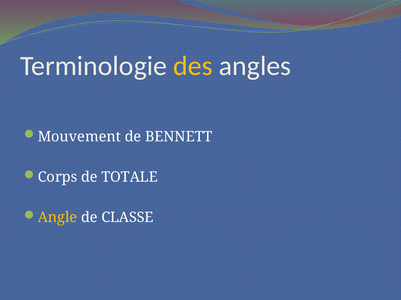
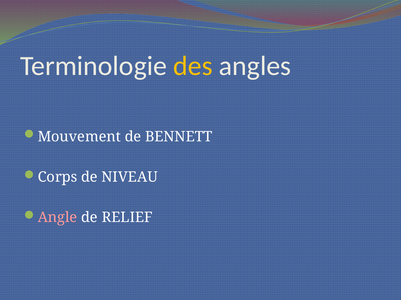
TOTALE: TOTALE -> NIVEAU
Angle colour: yellow -> pink
CLASSE: CLASSE -> RELIEF
